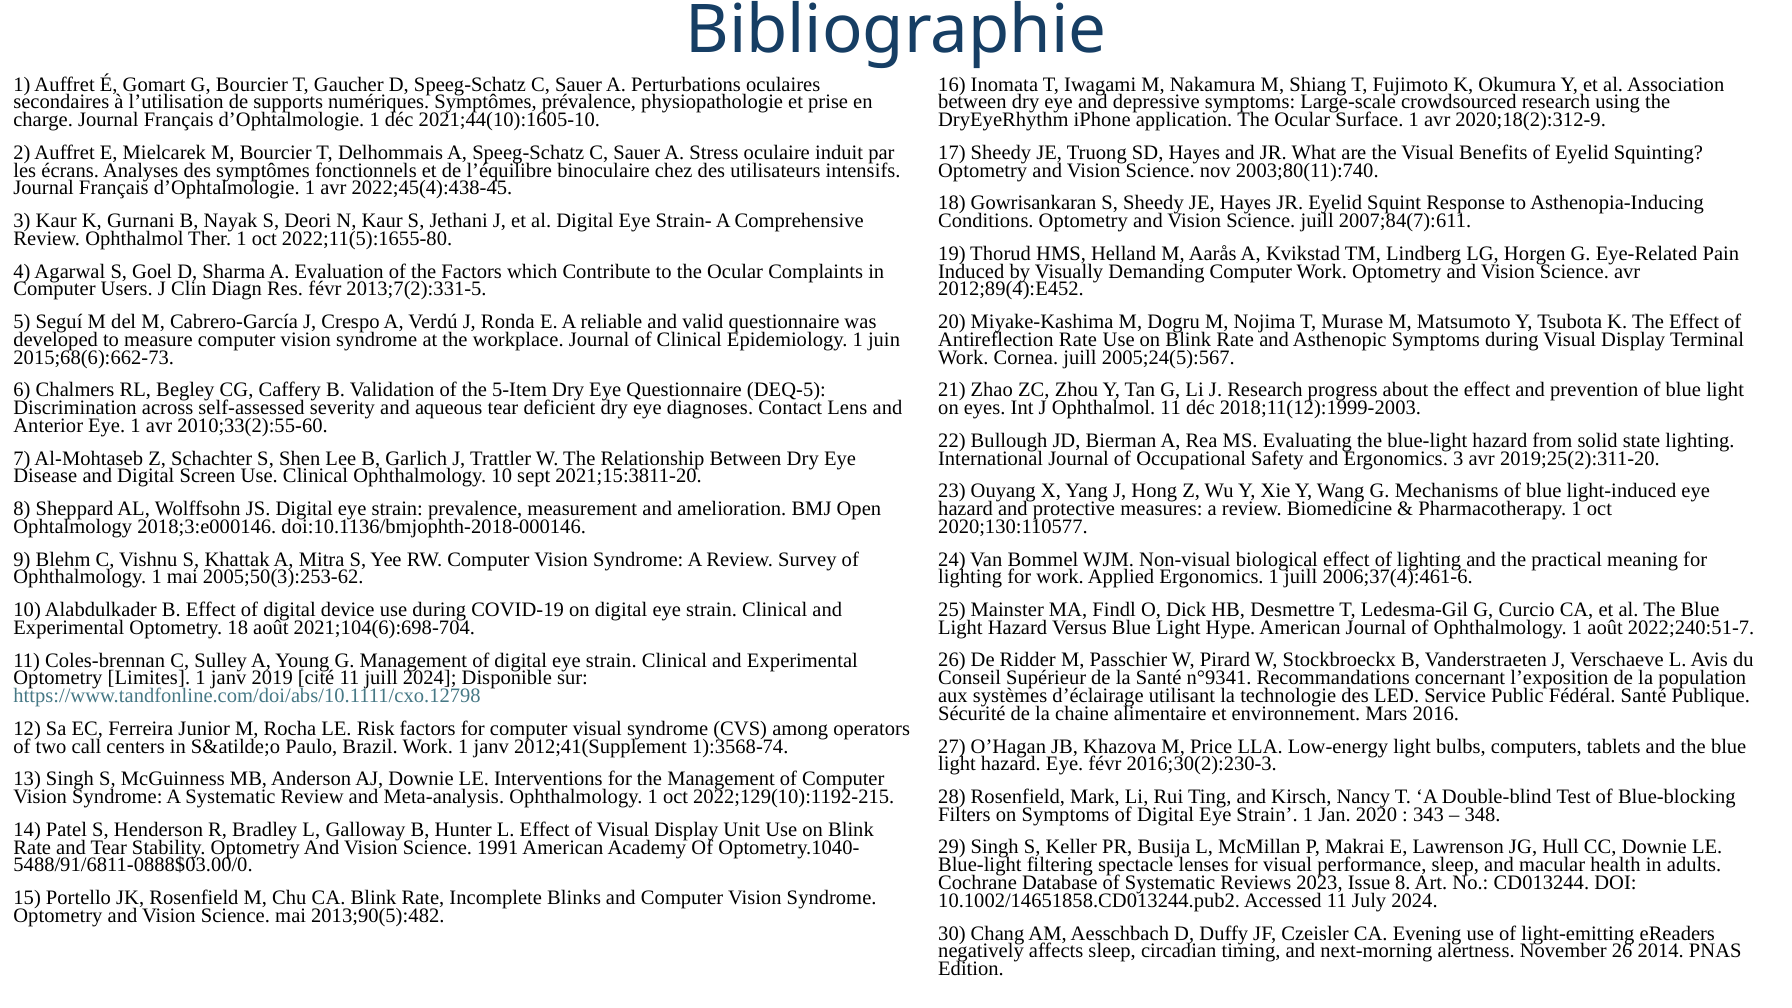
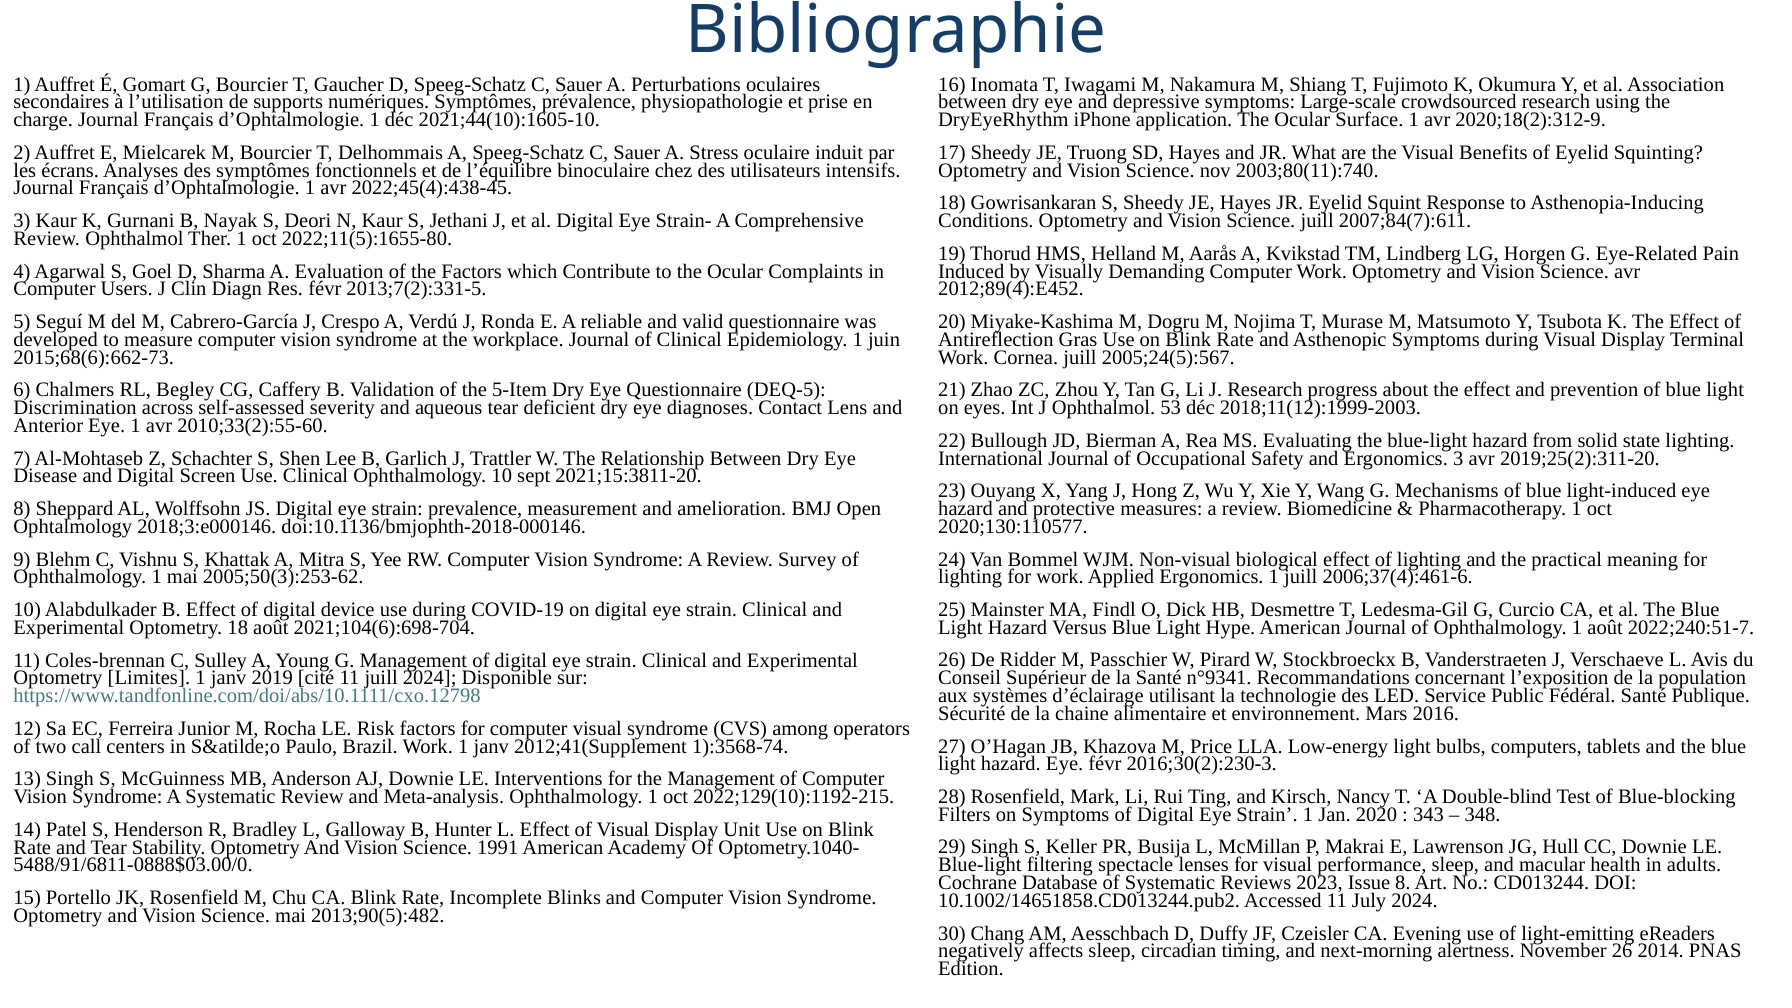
Antireflection Rate: Rate -> Gras
Ophthalmol 11: 11 -> 53
